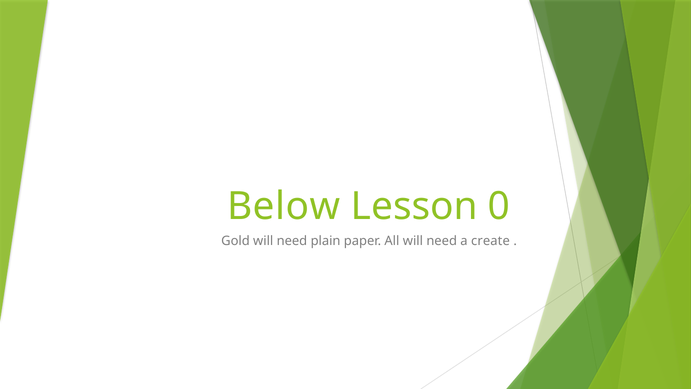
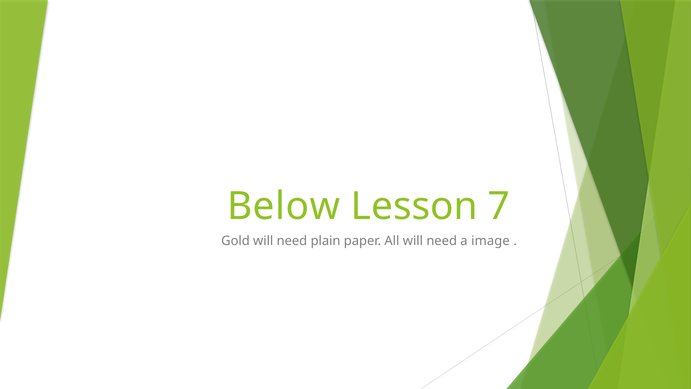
0: 0 -> 7
create: create -> image
